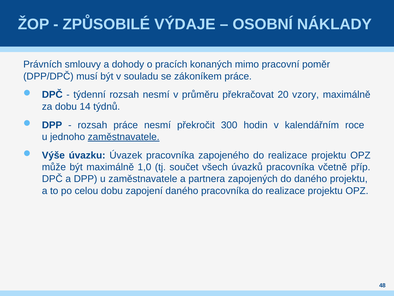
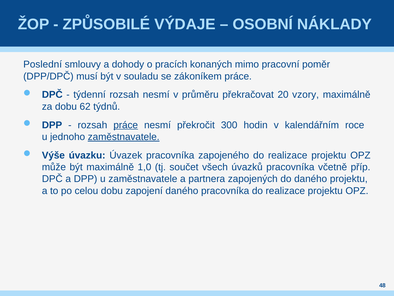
Právních: Právních -> Poslední
14: 14 -> 62
práce at (126, 125) underline: none -> present
